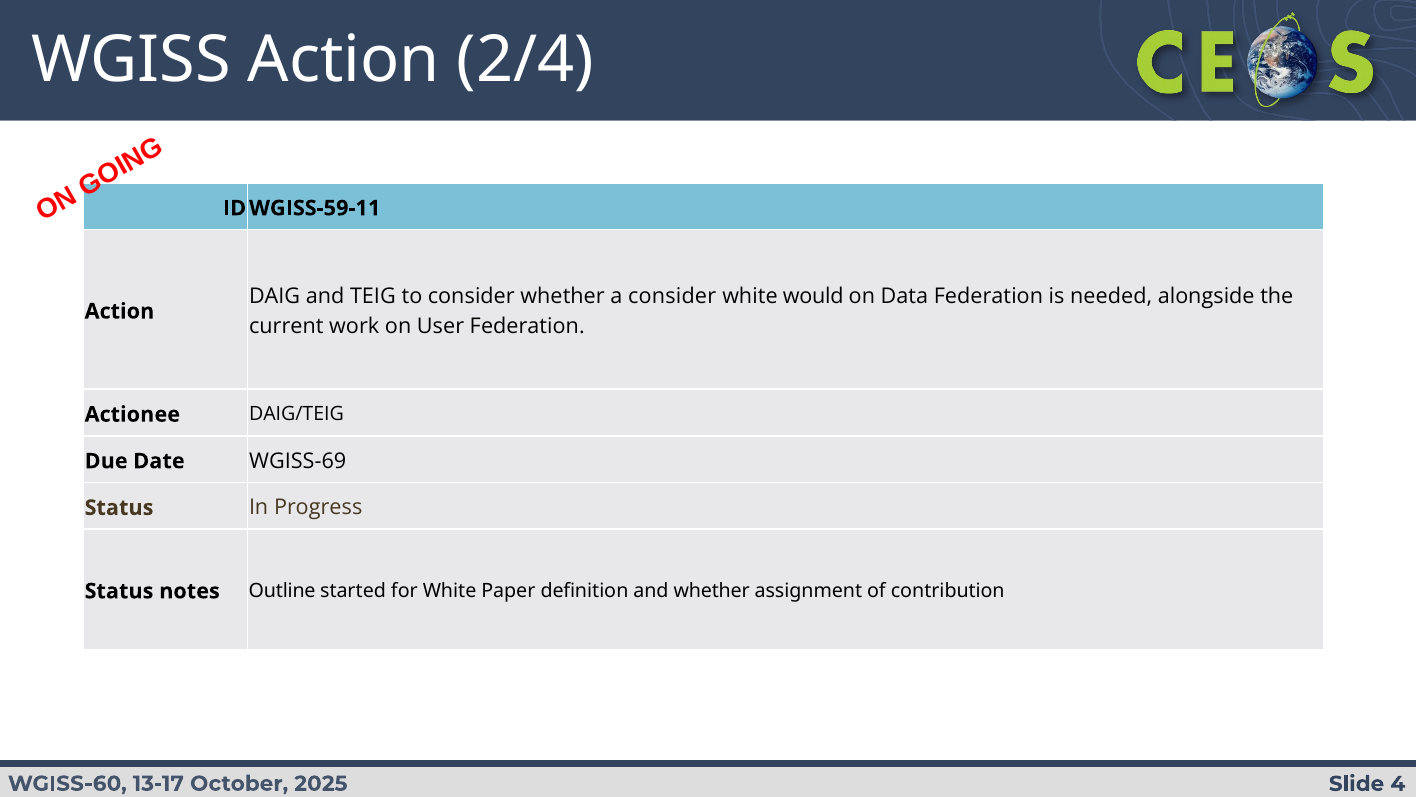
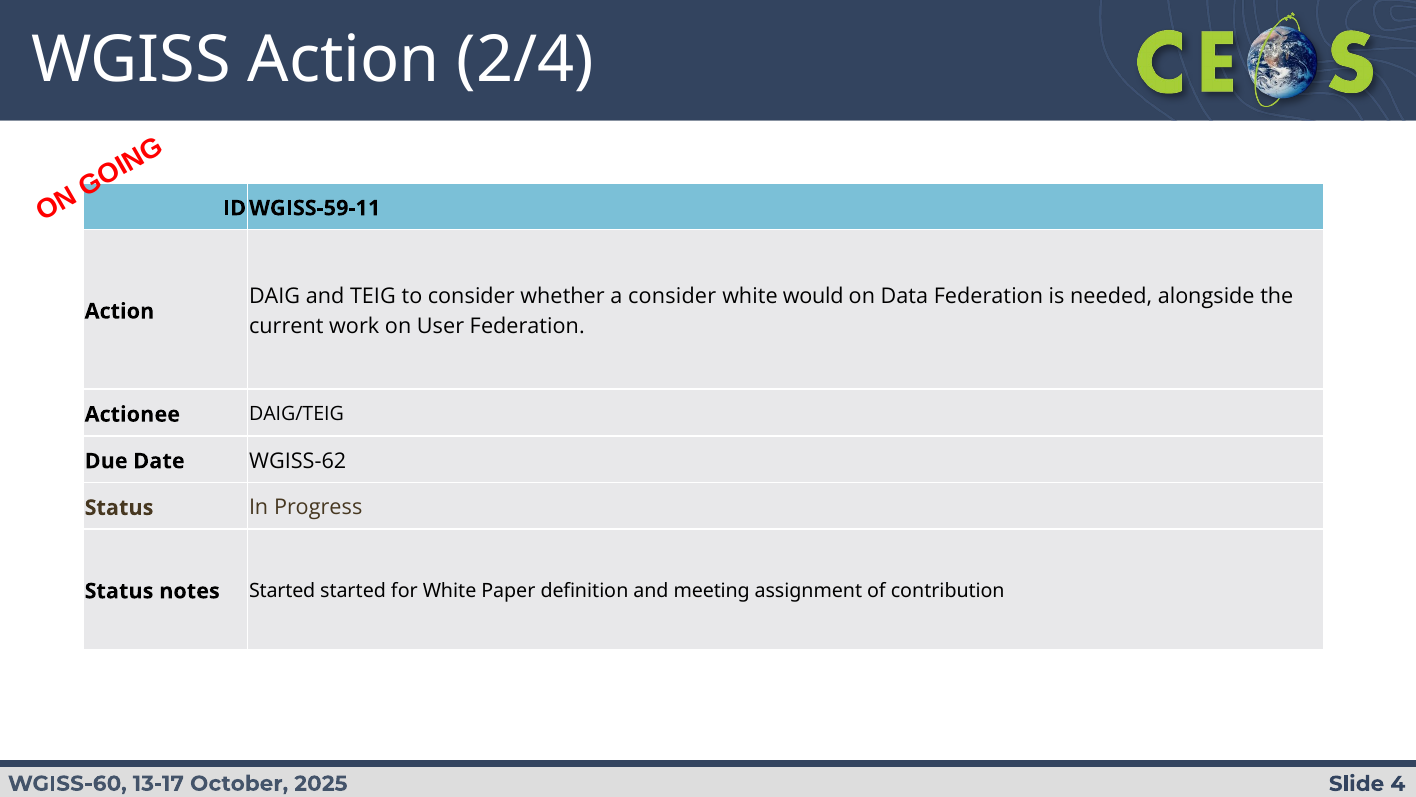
WGISS-69: WGISS-69 -> WGISS-62
notes Outline: Outline -> Started
and whether: whether -> meeting
